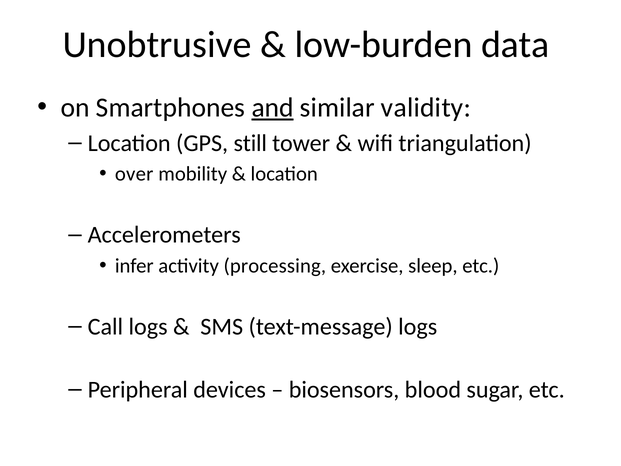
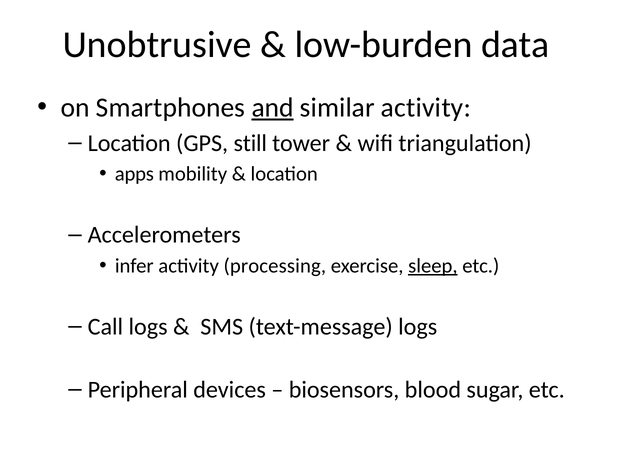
similar validity: validity -> activity
over: over -> apps
sleep underline: none -> present
